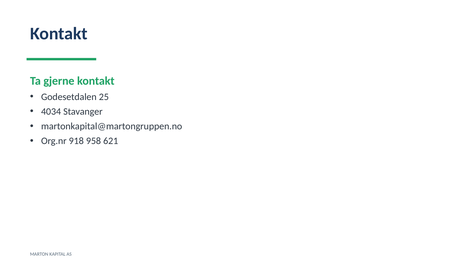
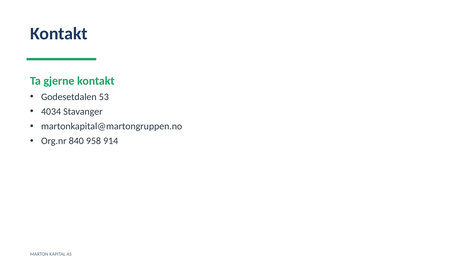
25: 25 -> 53
918: 918 -> 840
621: 621 -> 914
